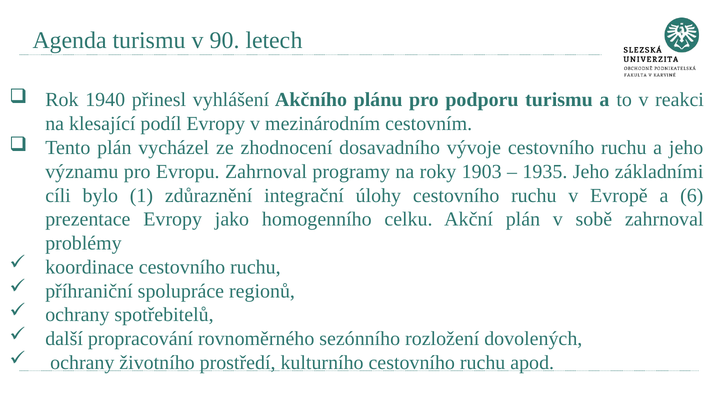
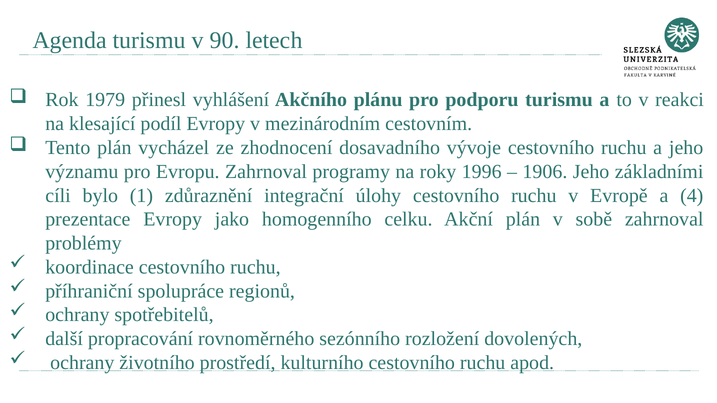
1940: 1940 -> 1979
1903: 1903 -> 1996
1935: 1935 -> 1906
6: 6 -> 4
